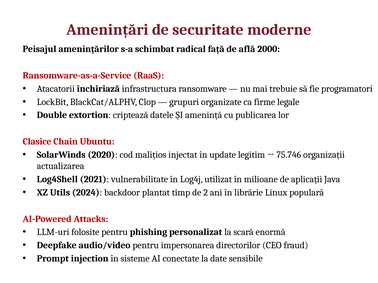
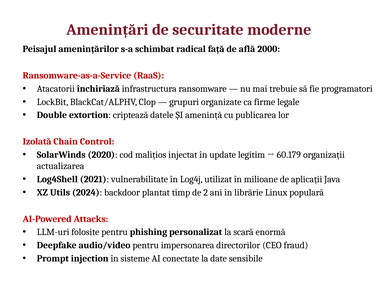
Clasice: Clasice -> Izolată
Ubuntu: Ubuntu -> Control
75.746: 75.746 -> 60.179
